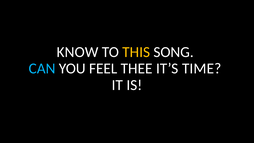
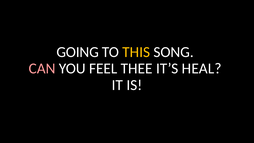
KNOW: KNOW -> GOING
CAN colour: light blue -> pink
TIME: TIME -> HEAL
